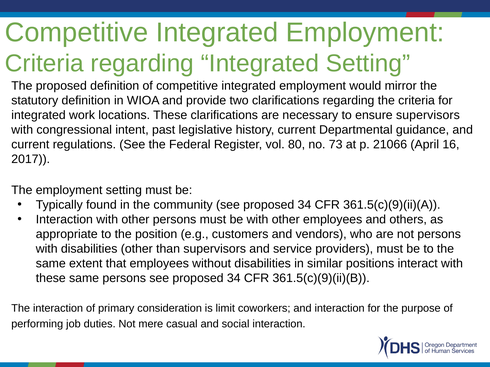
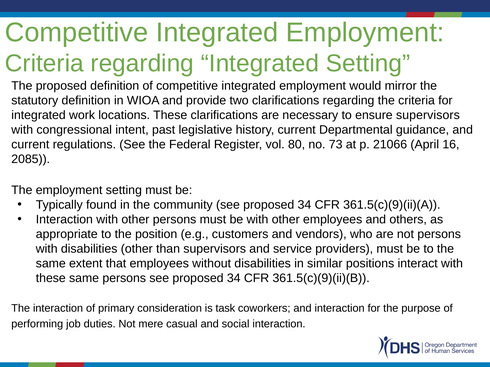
2017: 2017 -> 2085
limit: limit -> task
